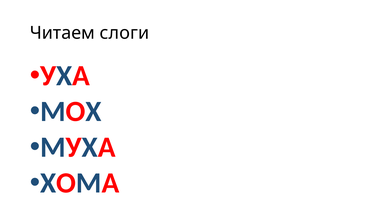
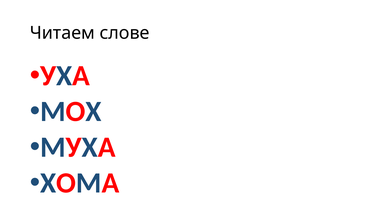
слоги: слоги -> слове
